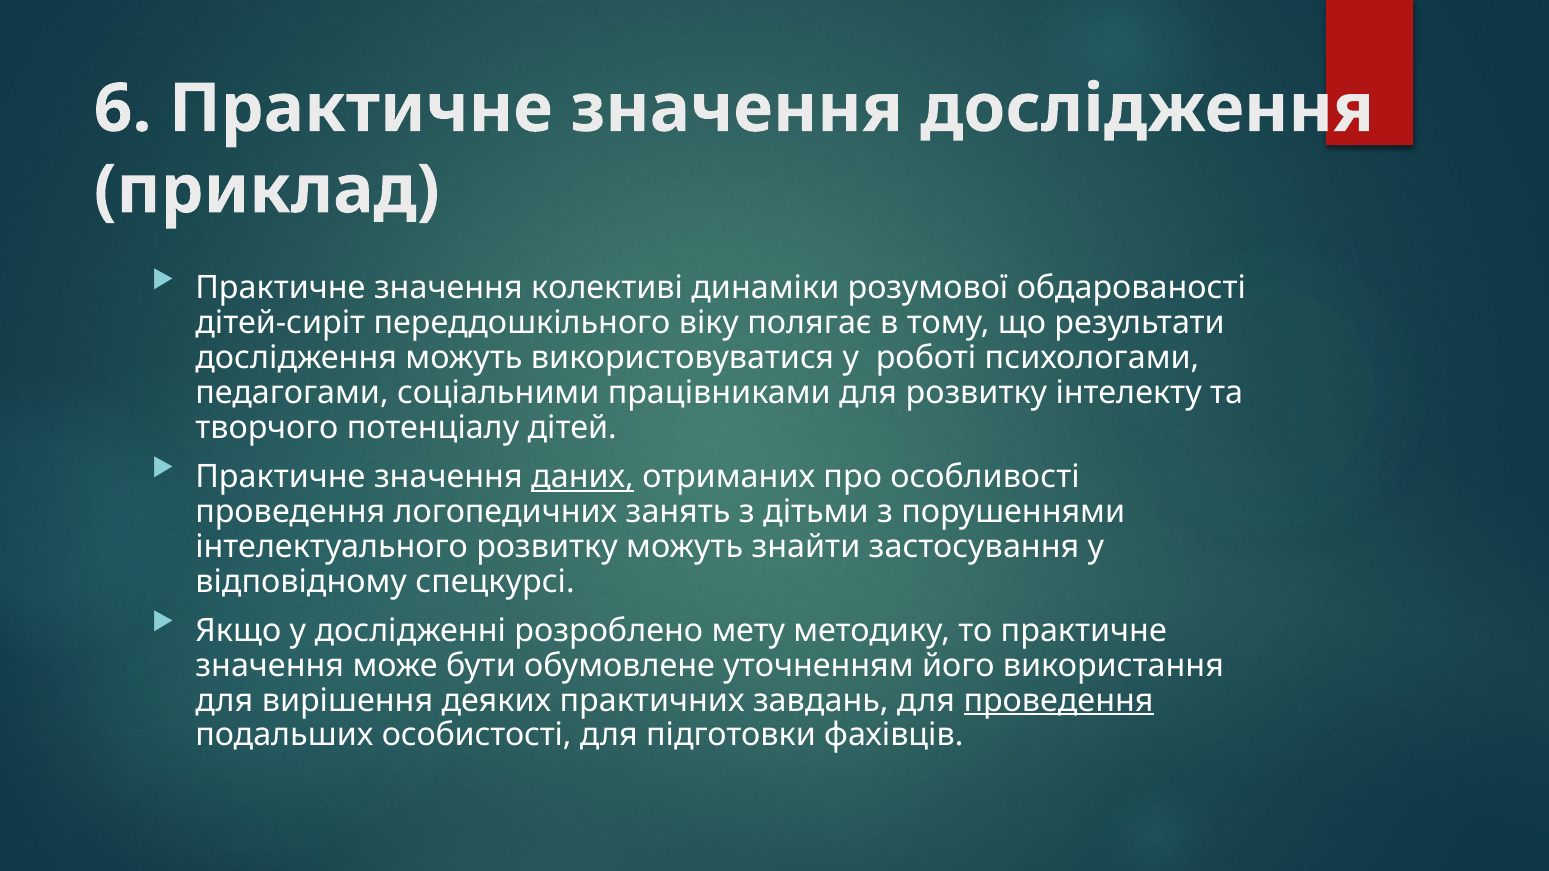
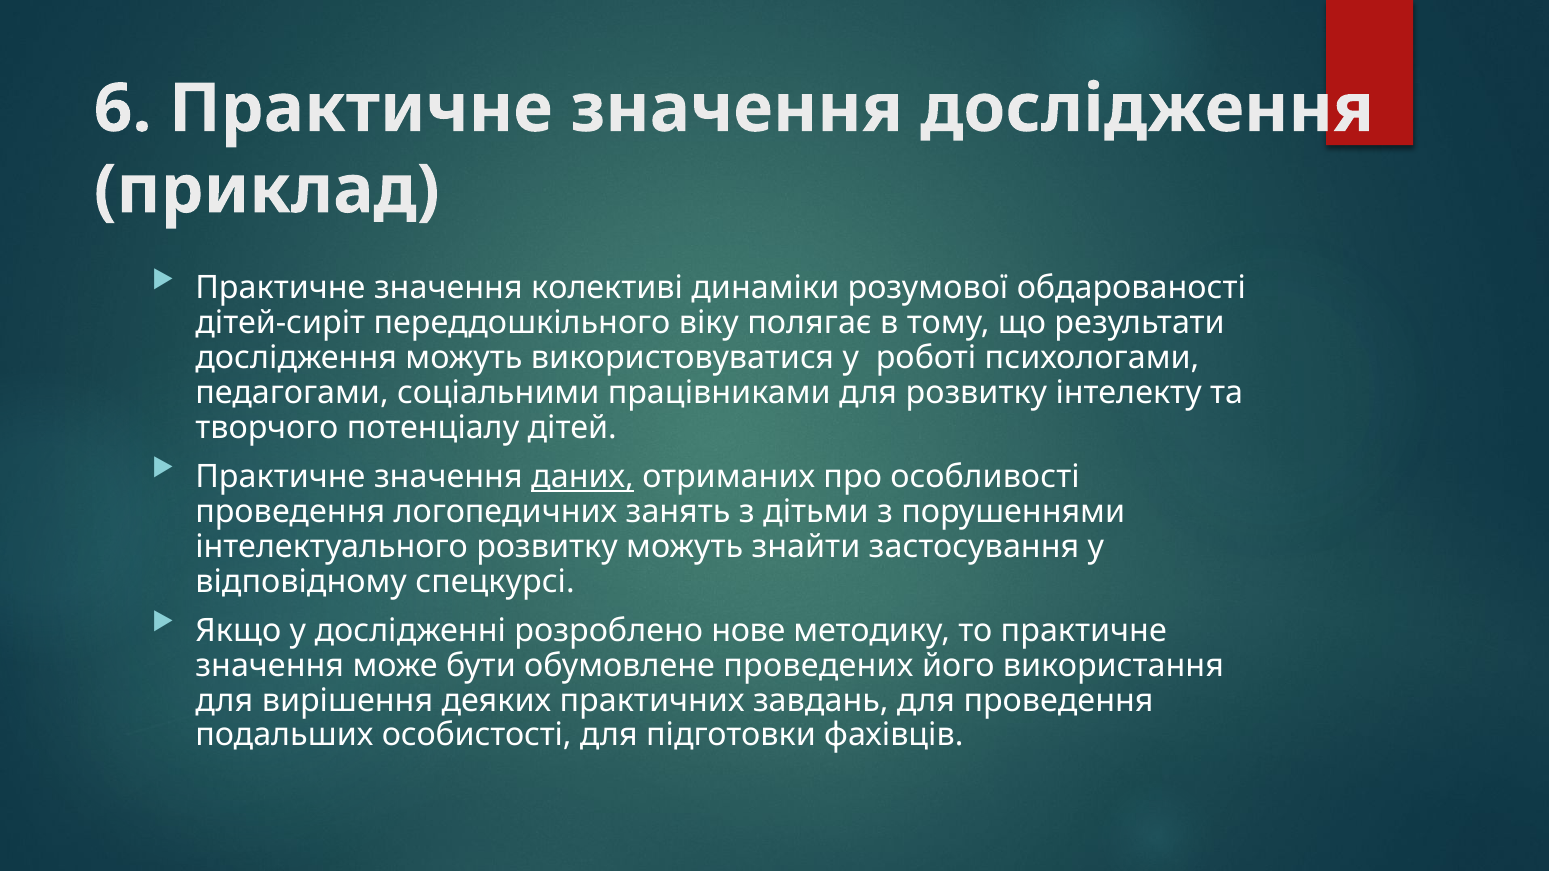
мету: мету -> нове
уточненням: уточненням -> проведених
проведення at (1059, 701) underline: present -> none
